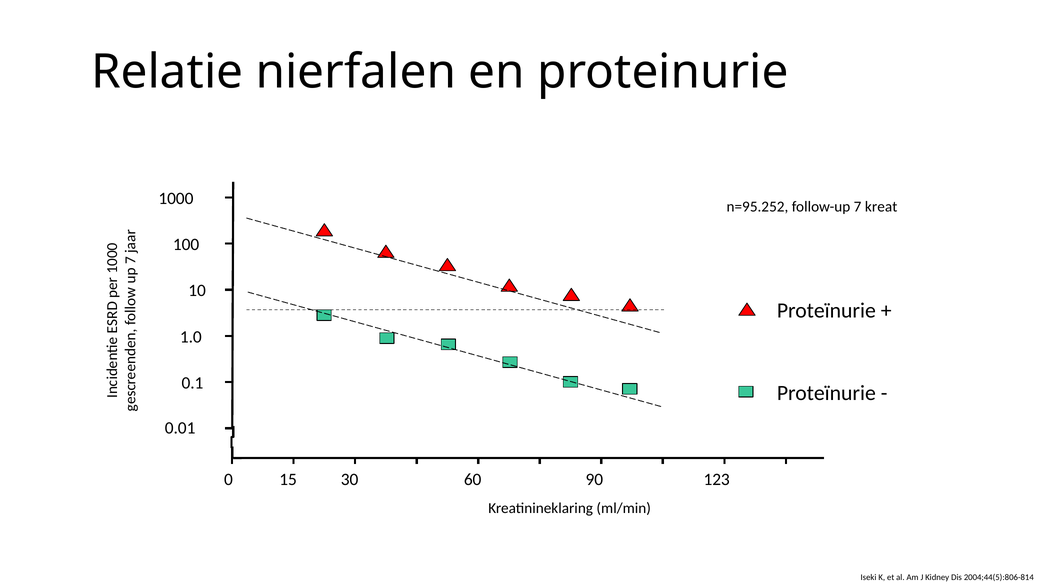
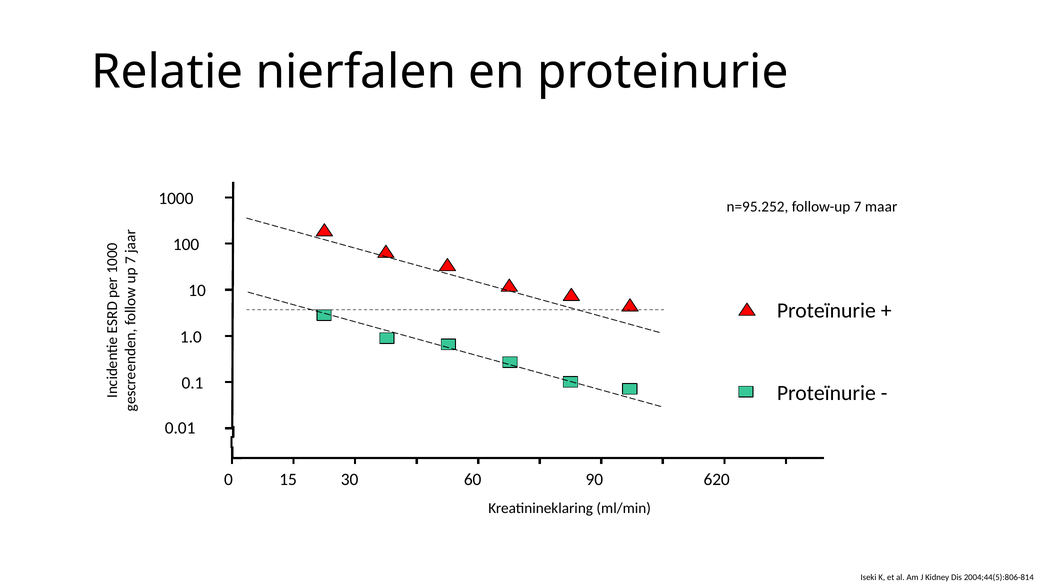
kreat: kreat -> maar
123: 123 -> 620
